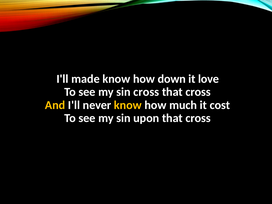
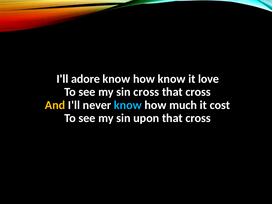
made: made -> adore
how down: down -> know
know at (128, 105) colour: yellow -> light blue
